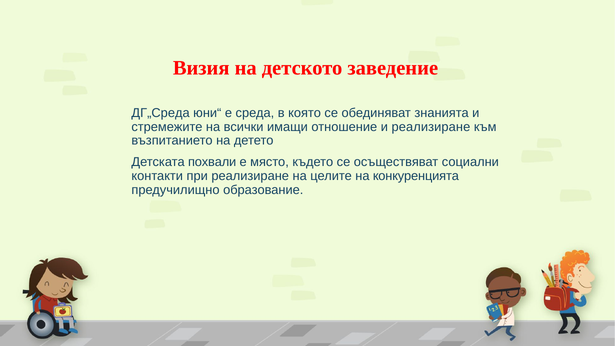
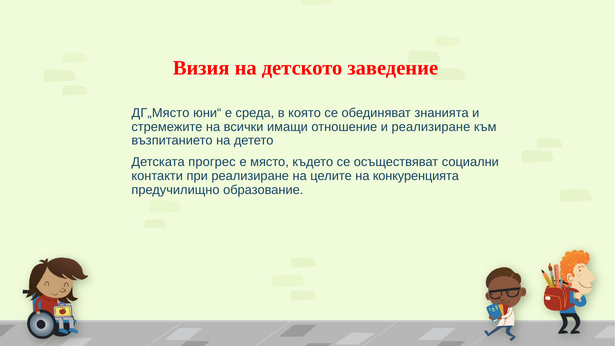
ДГ„Среда: ДГ„Среда -> ДГ„Място
похвали: похвали -> прогрес
